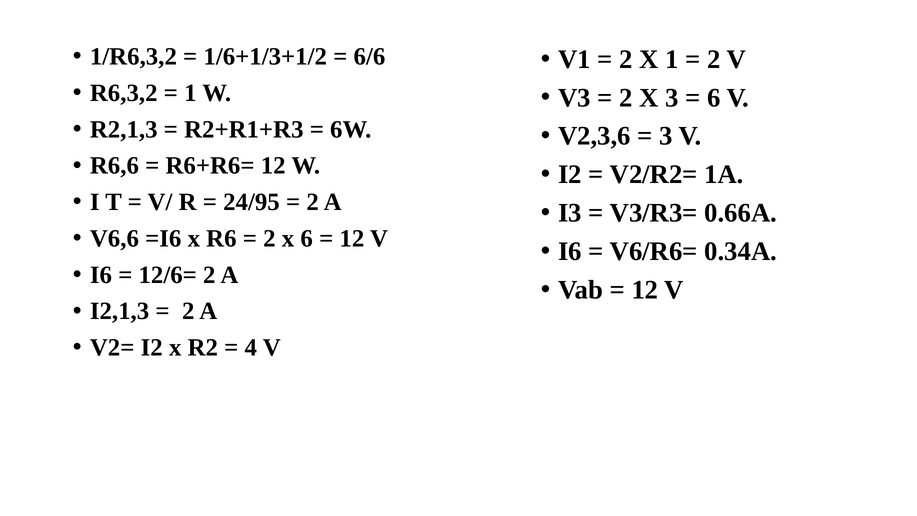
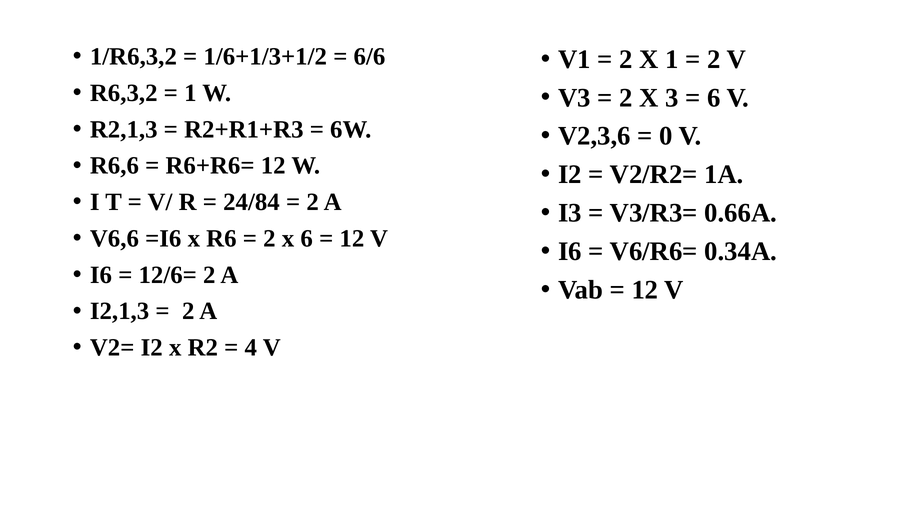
3 at (666, 136): 3 -> 0
24/95: 24/95 -> 24/84
